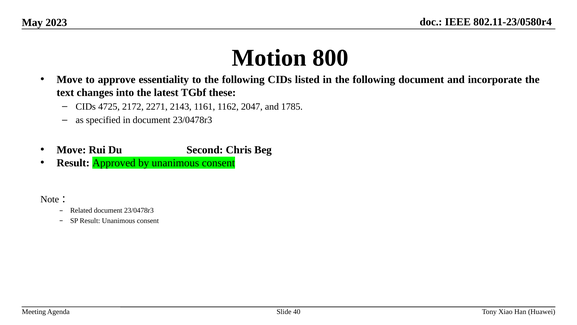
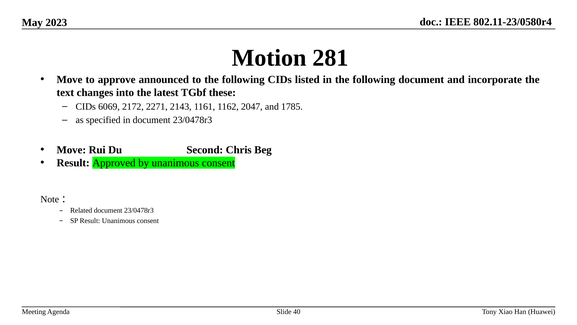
800: 800 -> 281
essentiality: essentiality -> announced
4725: 4725 -> 6069
